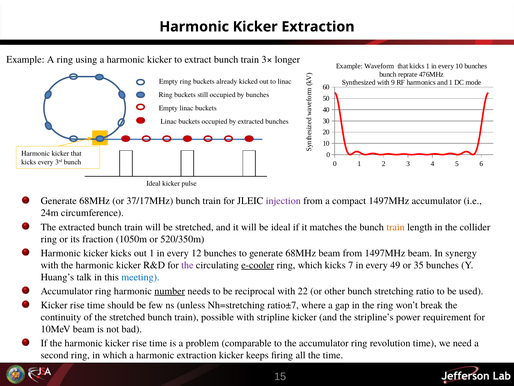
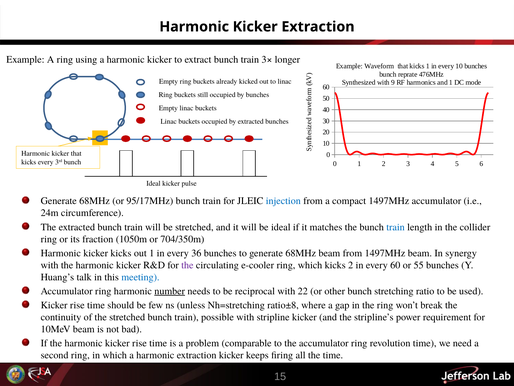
37/17MHz: 37/17MHz -> 95/17MHz
injection colour: purple -> blue
train at (396, 227) colour: orange -> blue
520/350m: 520/350m -> 704/350m
12: 12 -> 36
e-cooler underline: present -> none
kicks 7: 7 -> 2
every 49: 49 -> 60
35: 35 -> 55
ratio±7: ratio±7 -> ratio±8
